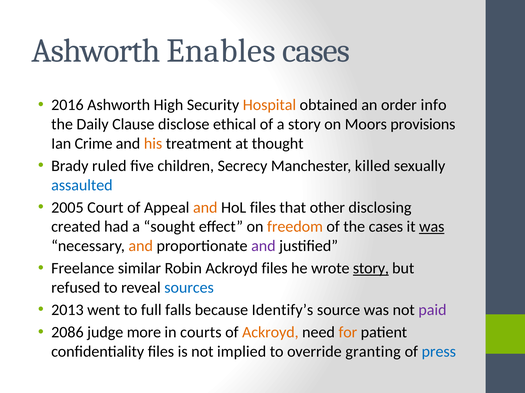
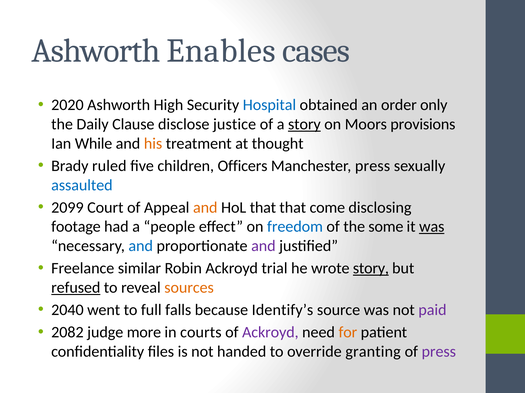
2016: 2016 -> 2020
Hospital colour: orange -> blue
info: info -> only
ethical: ethical -> justice
story at (304, 124) underline: none -> present
Crime: Crime -> While
Secrecy: Secrecy -> Officers
Manchester killed: killed -> press
2005: 2005 -> 2099
HoL files: files -> that
other: other -> come
created: created -> footage
sought: sought -> people
freedom colour: orange -> blue
the cases: cases -> some
and at (141, 246) colour: orange -> blue
Ackroyd files: files -> trial
refused underline: none -> present
sources colour: blue -> orange
2013: 2013 -> 2040
2086: 2086 -> 2082
Ackroyd at (270, 333) colour: orange -> purple
implied: implied -> handed
press at (439, 352) colour: blue -> purple
